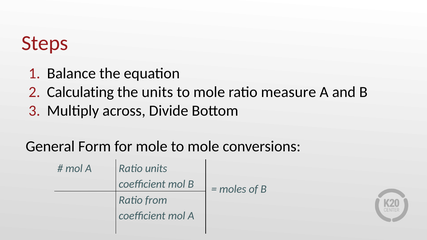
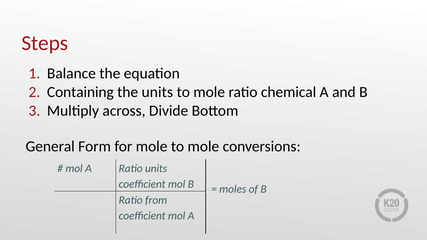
Calculating: Calculating -> Containing
measure: measure -> chemical
